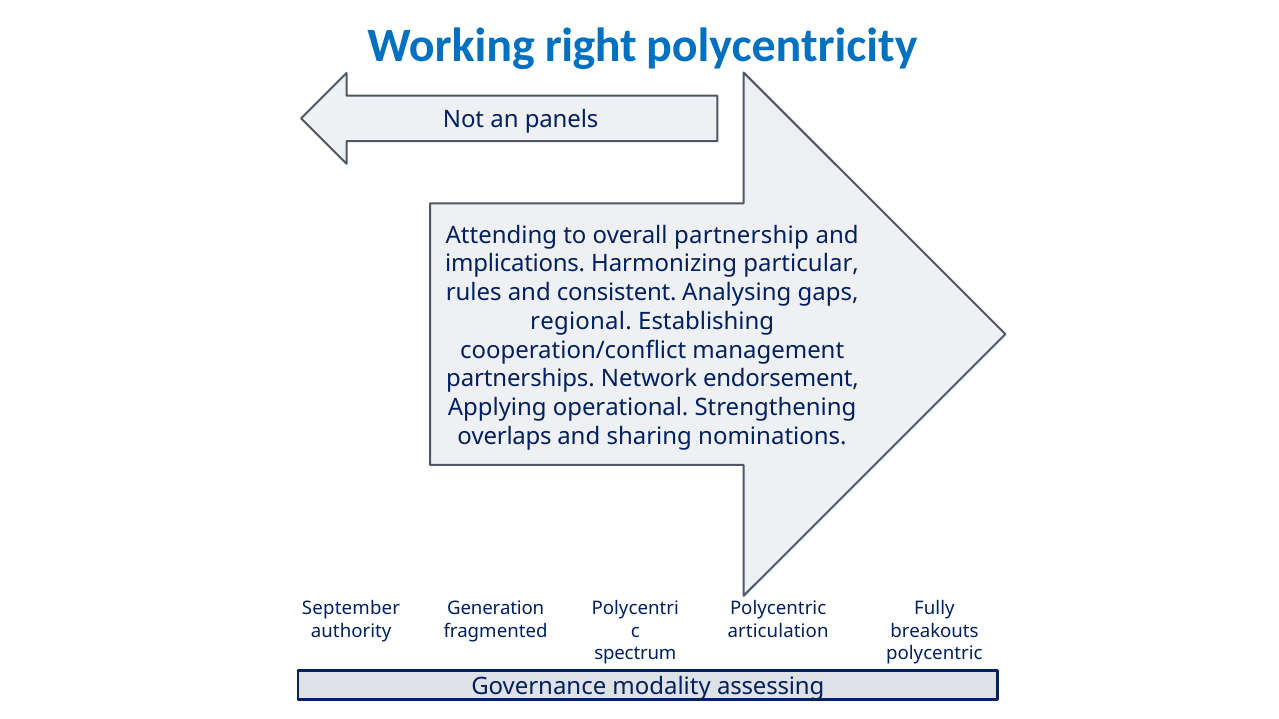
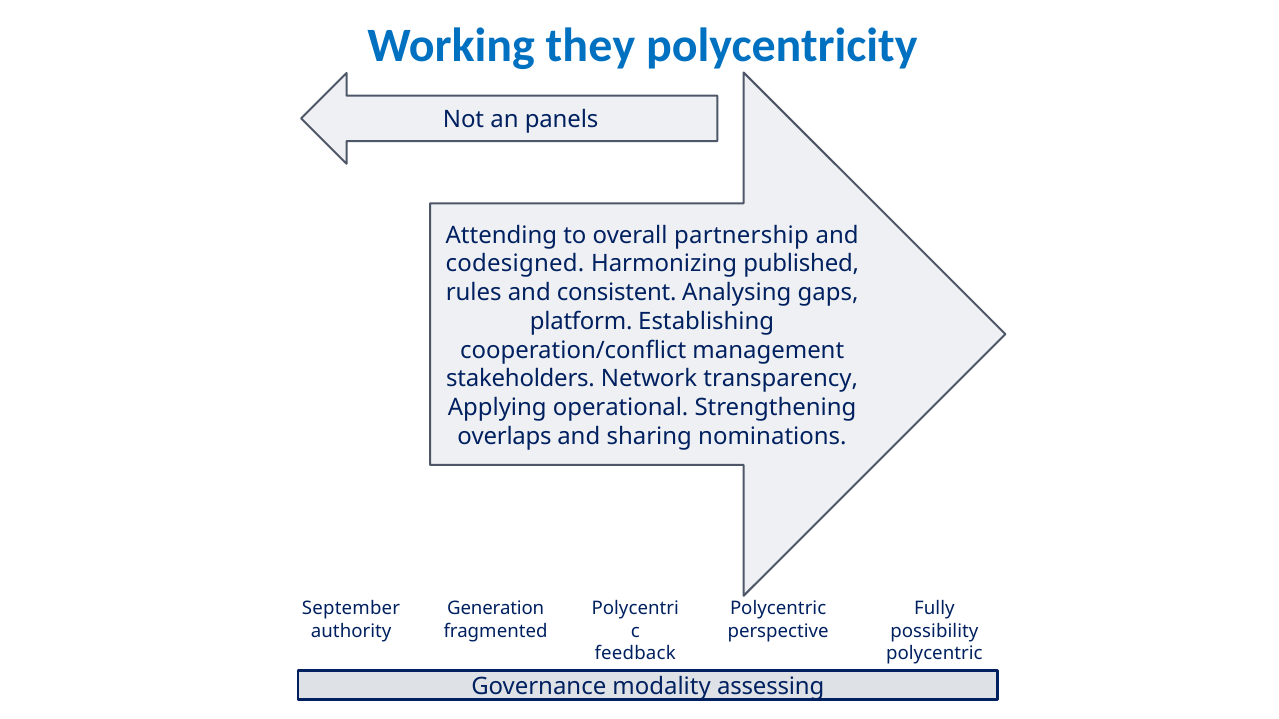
right: right -> they
implications: implications -> codesigned
particular: particular -> published
regional: regional -> platform
partnerships: partnerships -> stakeholders
endorsement: endorsement -> transparency
articulation: articulation -> perspective
breakouts: breakouts -> possibility
spectrum: spectrum -> feedback
